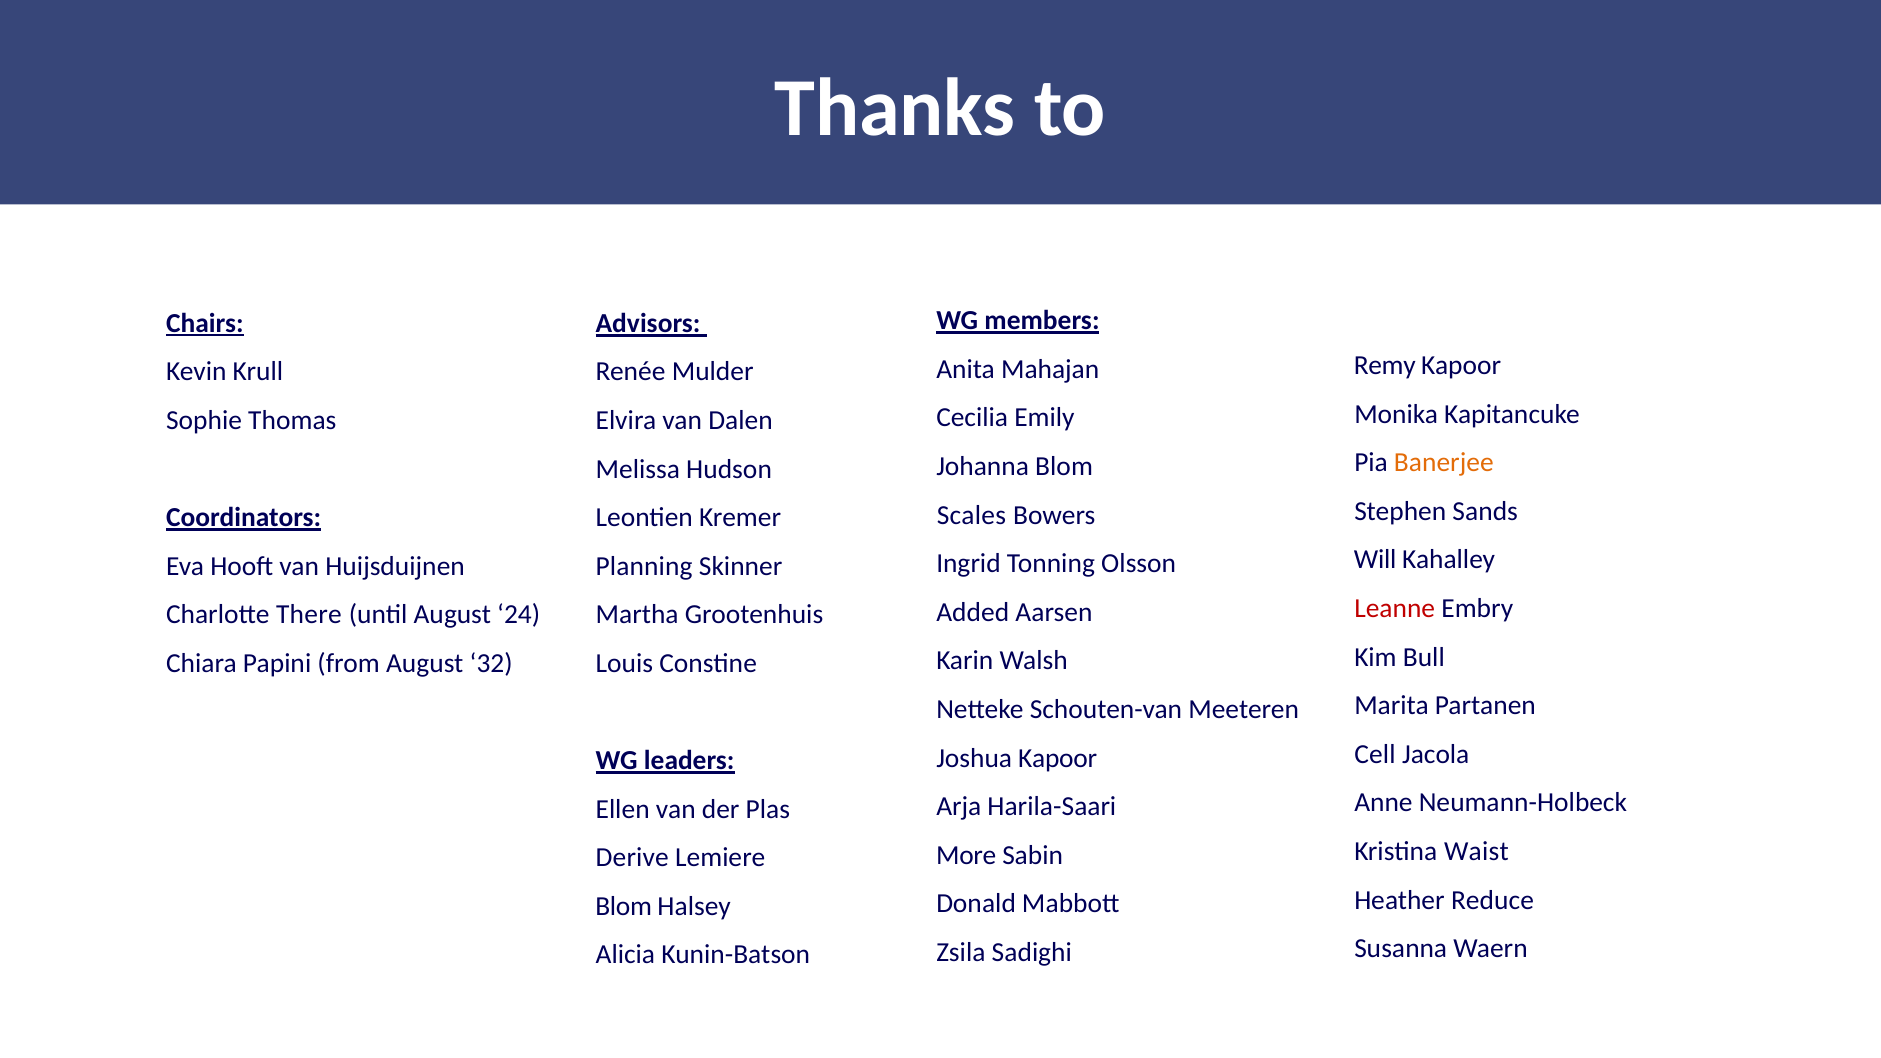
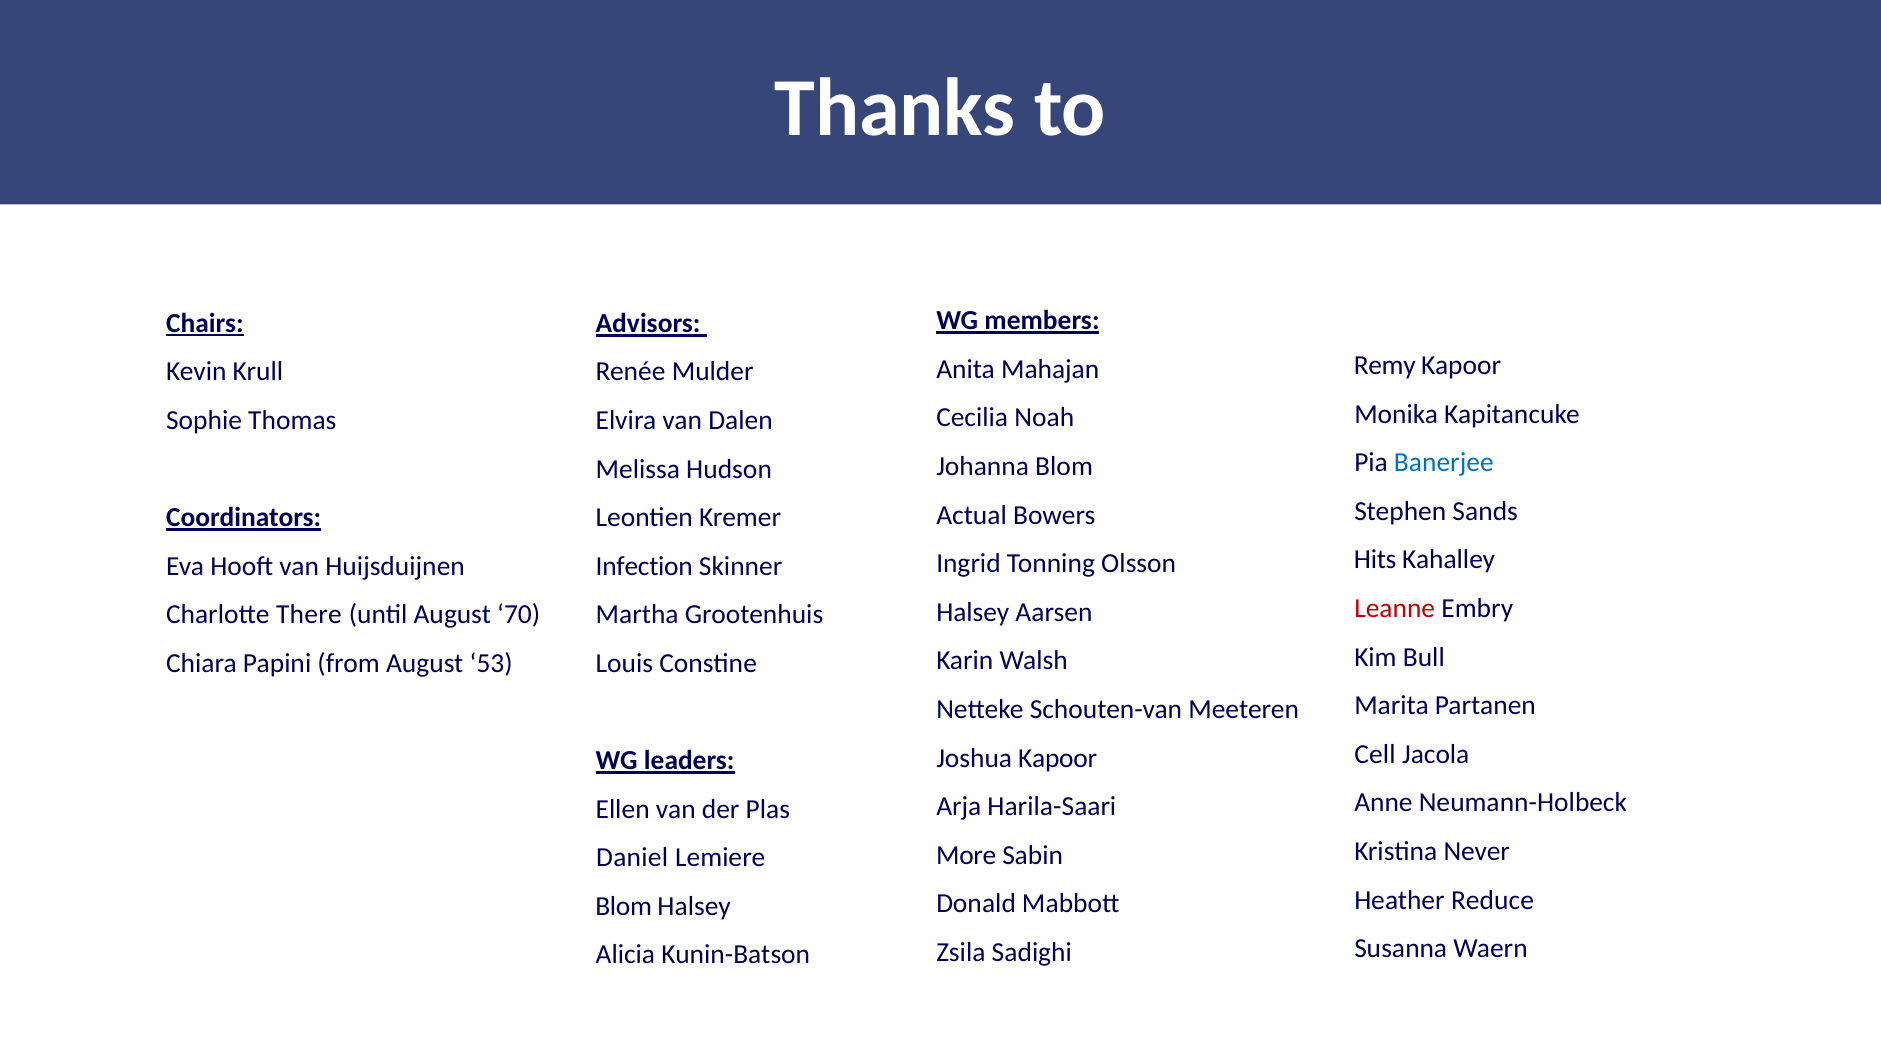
Emily: Emily -> Noah
Banerjee colour: orange -> blue
Scales: Scales -> Actual
Will: Will -> Hits
Planning: Planning -> Infection
Added at (973, 612): Added -> Halsey
24: 24 -> 70
32: 32 -> 53
Waist: Waist -> Never
Derive: Derive -> Daniel
